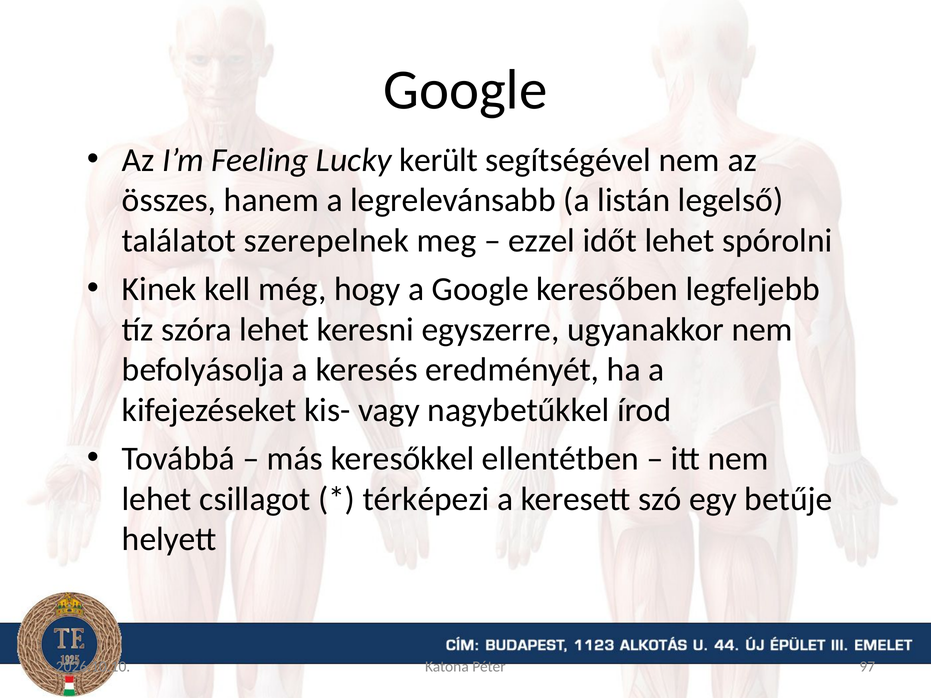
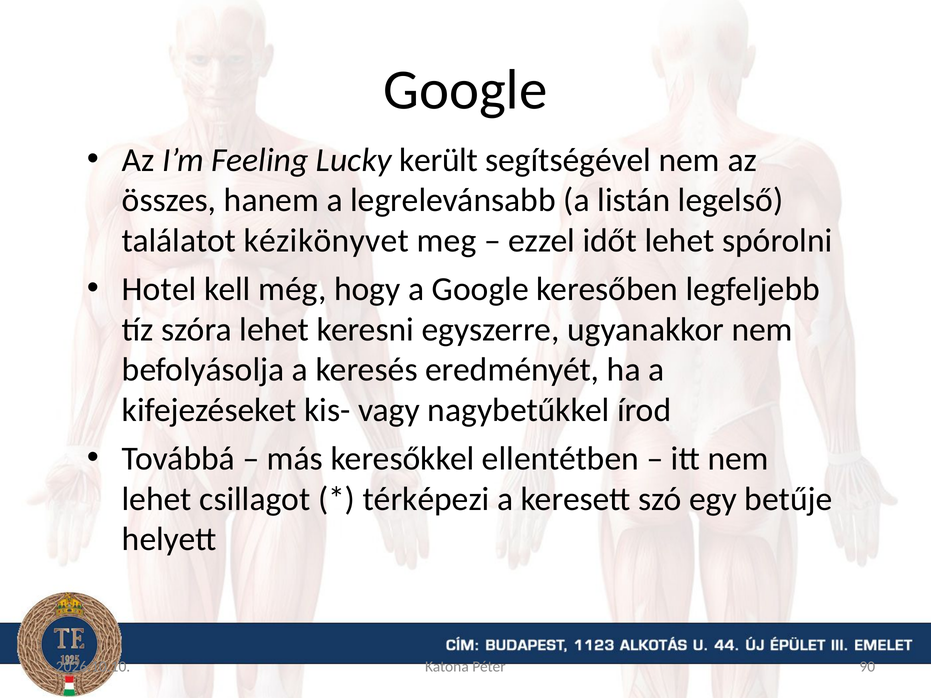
szerepelnek: szerepelnek -> kézikönyvet
Kinek: Kinek -> Hotel
97: 97 -> 90
